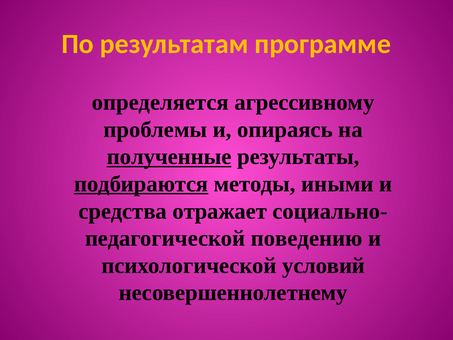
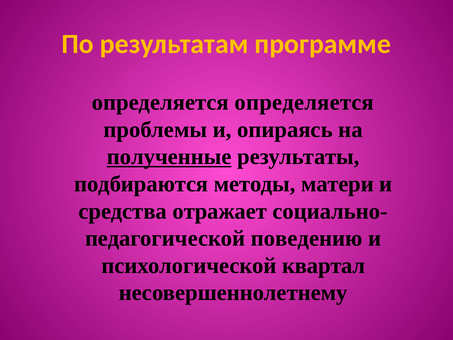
определяется агрессивному: агрессивному -> определяется
подбираются underline: present -> none
иными: иными -> матери
условий: условий -> квартал
